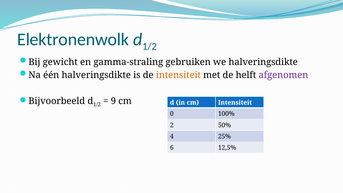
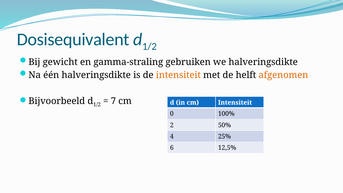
Elektronenwolk: Elektronenwolk -> Dosisequivalent
afgenomen colour: purple -> orange
9: 9 -> 7
